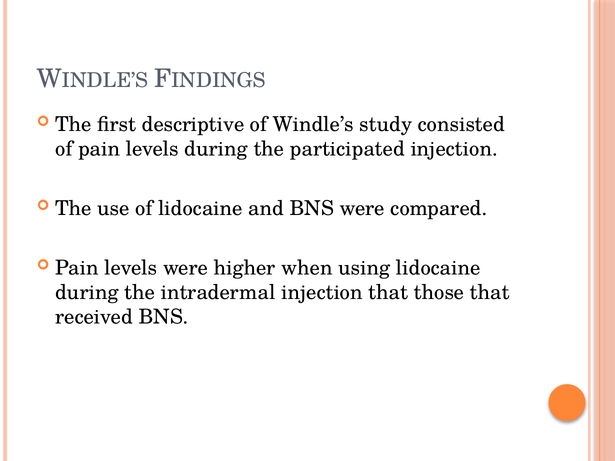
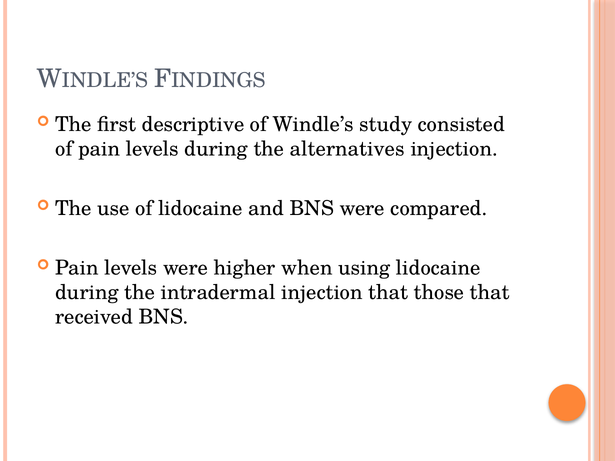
participated: participated -> alternatives
